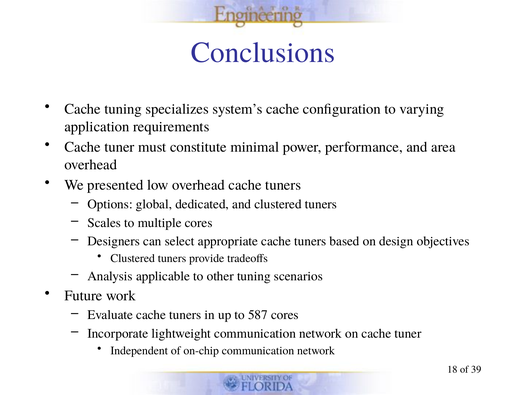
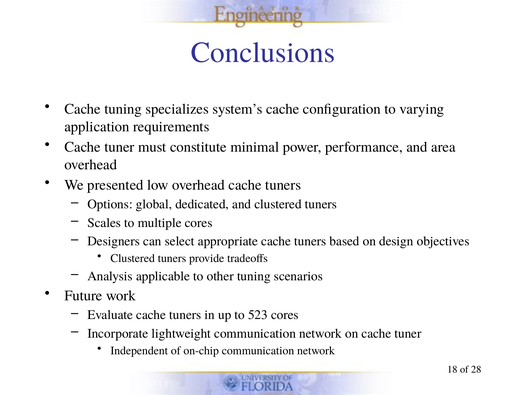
587: 587 -> 523
39: 39 -> 28
